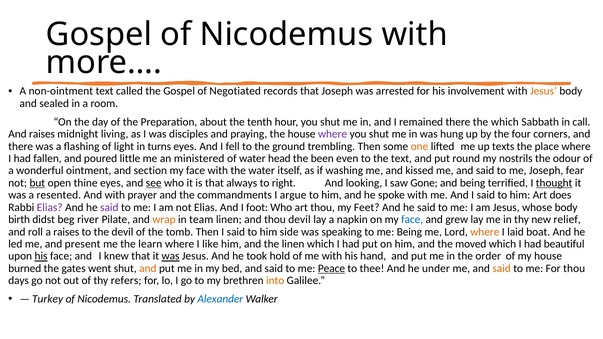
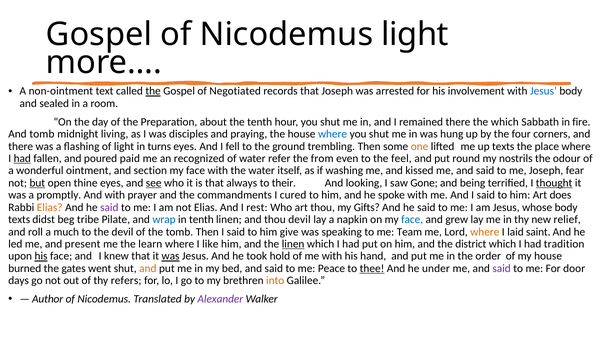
Nicodemus with: with -> light
the at (153, 91) underline: none -> present
Jesus at (543, 91) colour: orange -> blue
call: call -> fire
And raises: raises -> tomb
where at (333, 134) colour: purple -> blue
had at (22, 159) underline: none -> present
little: little -> paid
ministered: ministered -> recognized
head: head -> refer
been: been -> from
the text: text -> feel
right: right -> their
resented: resented -> promptly
argue: argue -> cured
Elias at (50, 207) colour: purple -> orange
foot: foot -> rest
Feet: Feet -> Gifts
birth at (19, 220): birth -> texts
river: river -> tribe
wrap colour: orange -> blue
in team: team -> tenth
a raises: raises -> much
side: side -> give
me Being: Being -> Team
boat: boat -> saint
linen at (293, 244) underline: none -> present
moved: moved -> district
beautiful: beautiful -> tradition
Peace underline: present -> none
thee underline: none -> present
said at (502, 269) colour: orange -> purple
For thou: thou -> door
Turkey: Turkey -> Author
Alexander colour: blue -> purple
